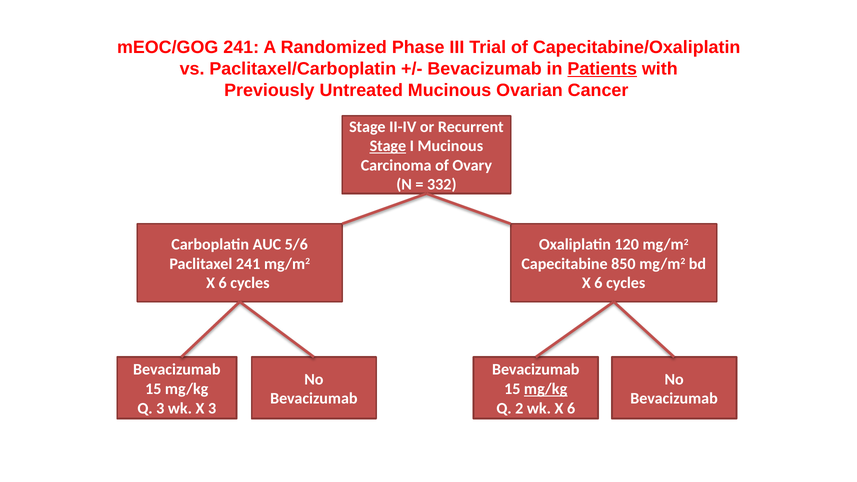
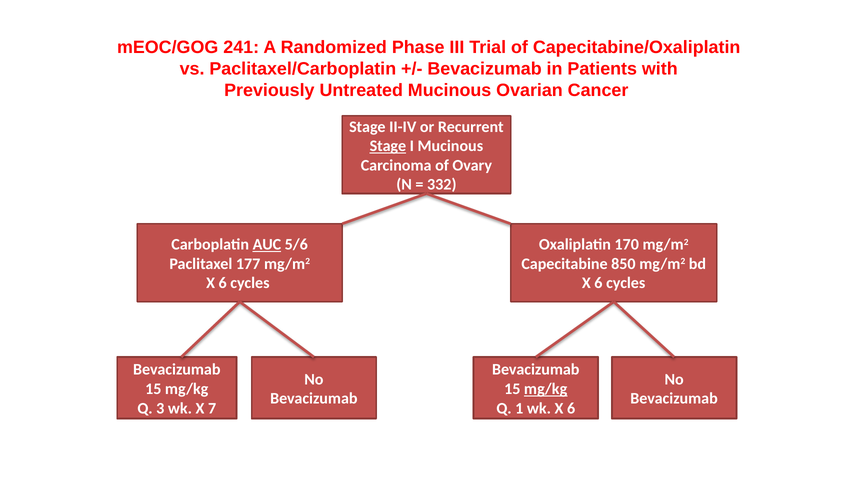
Patients underline: present -> none
AUC underline: none -> present
120: 120 -> 170
Paclitaxel 241: 241 -> 177
X 3: 3 -> 7
2: 2 -> 1
